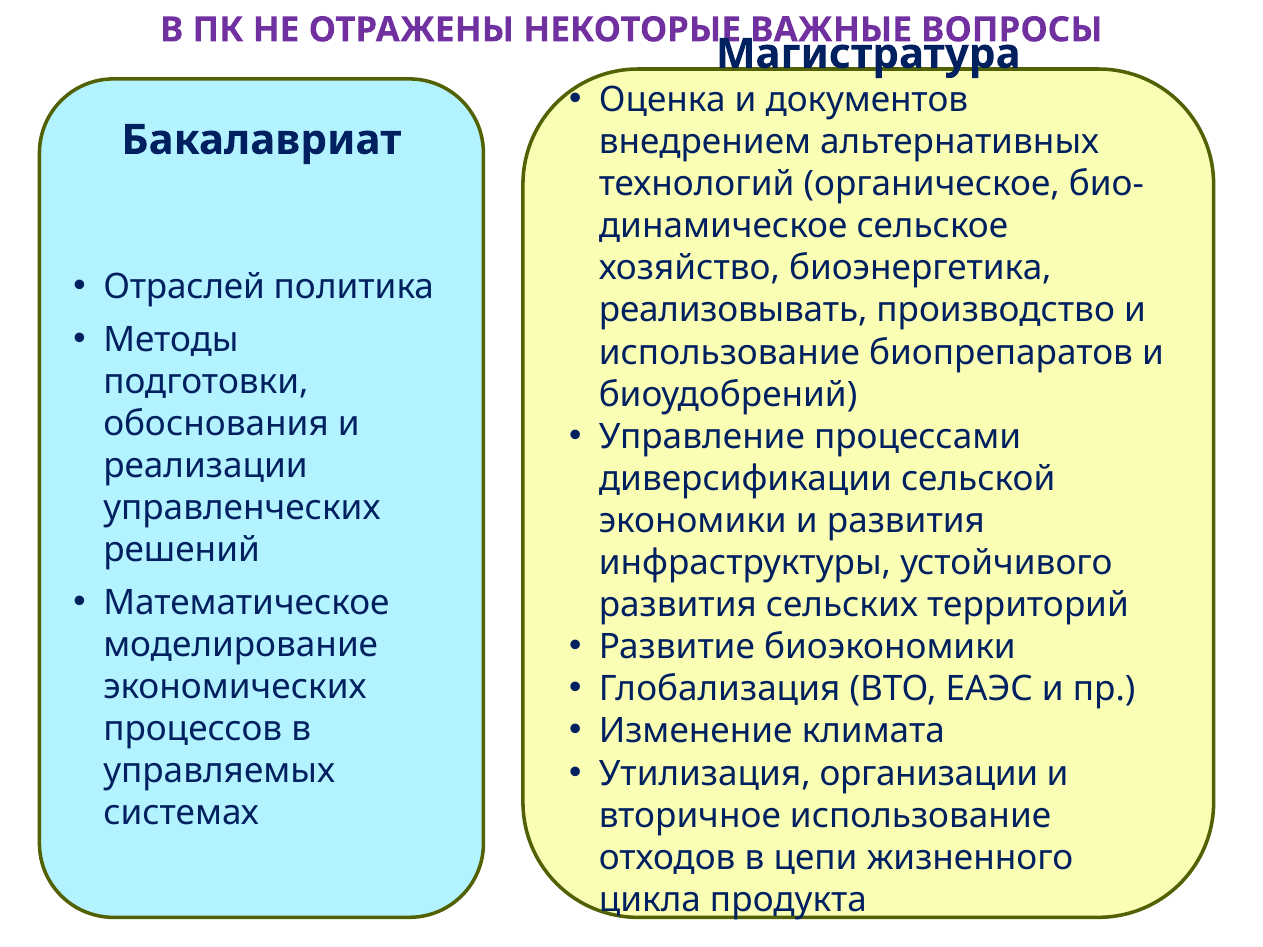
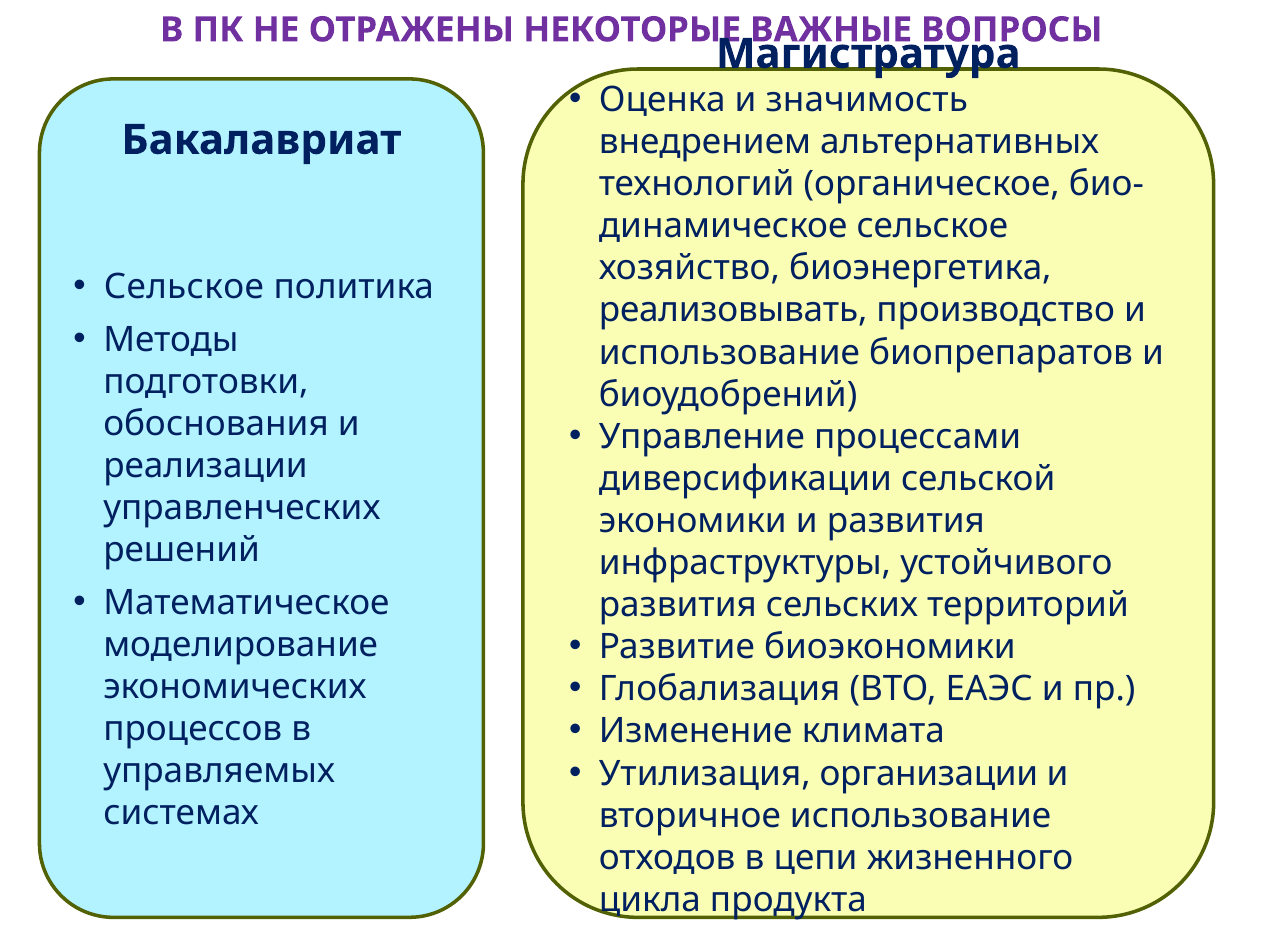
документов: документов -> значимость
Отраслей at (184, 287): Отраслей -> Сельское
